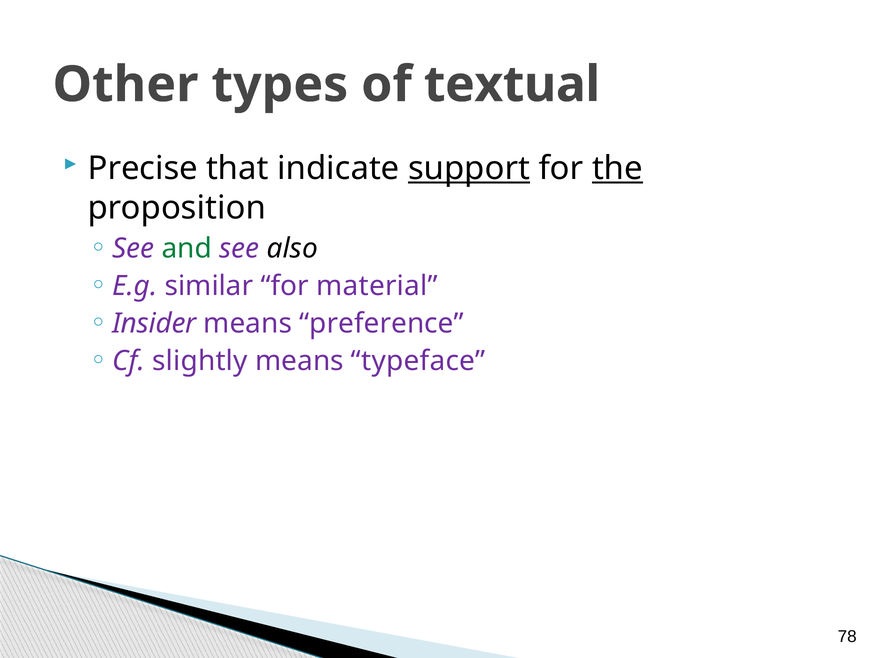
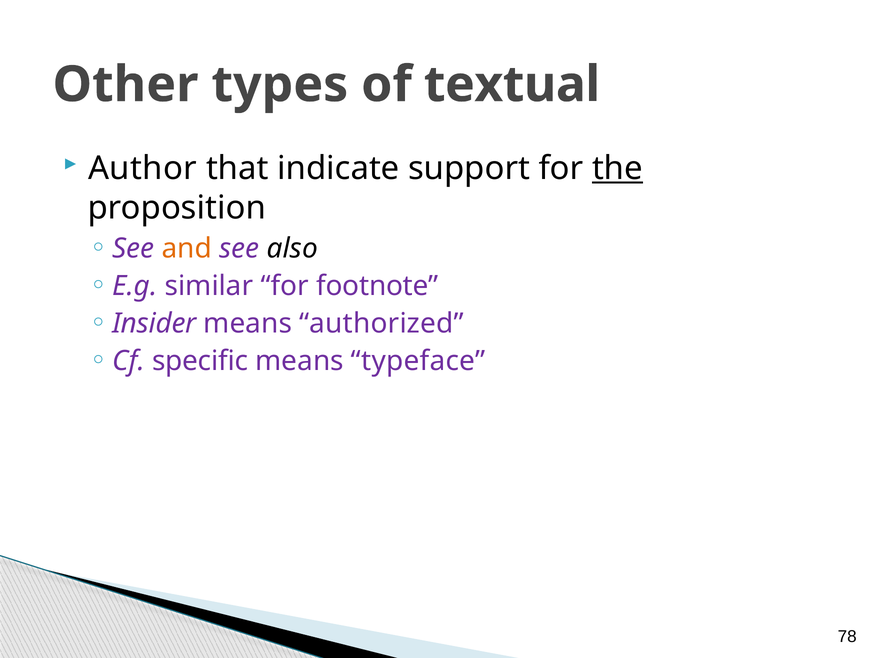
Precise: Precise -> Author
support underline: present -> none
and colour: green -> orange
material: material -> footnote
preference: preference -> authorized
slightly: slightly -> specific
